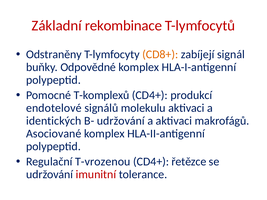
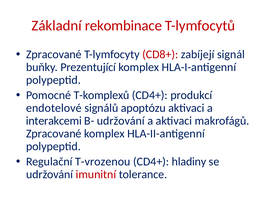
Odstraněny at (54, 54): Odstraněny -> Zpracované
CD8+ colour: orange -> red
Odpovědné: Odpovědné -> Prezentující
molekulu: molekulu -> apoptózu
identických: identických -> interakcemi
Asociované at (54, 134): Asociované -> Zpracované
řetězce: řetězce -> hladiny
